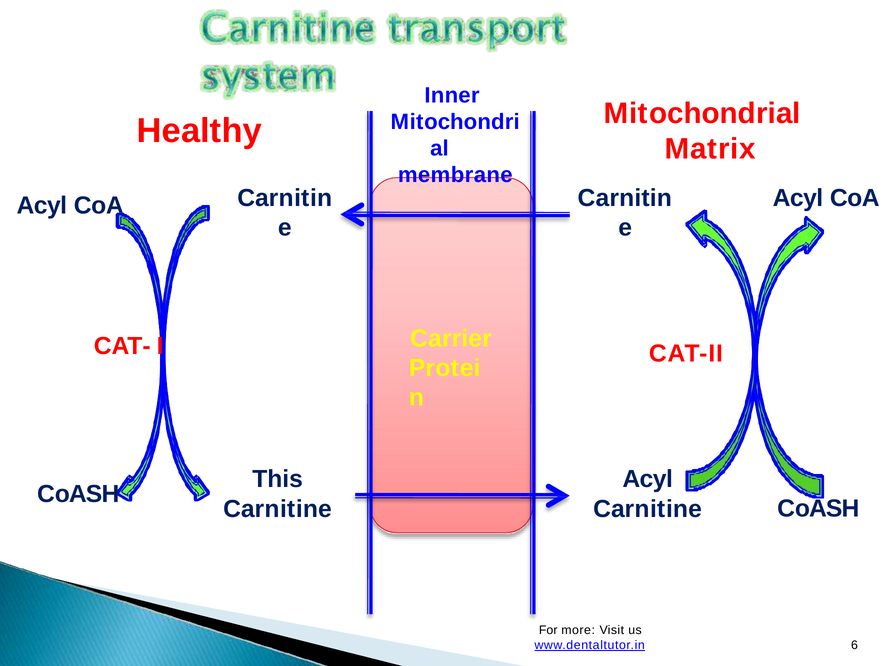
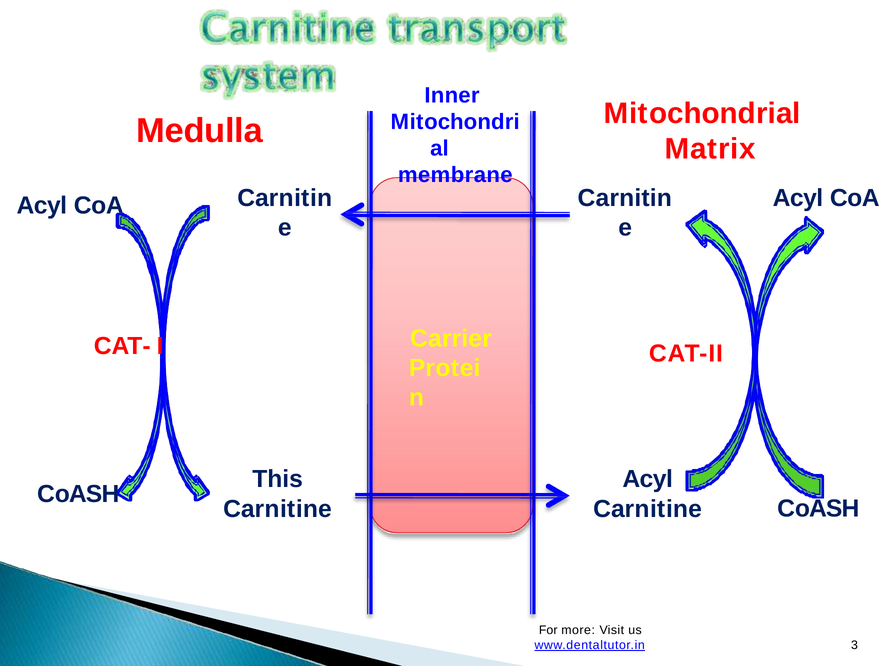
Healthy: Healthy -> Medulla
6: 6 -> 3
